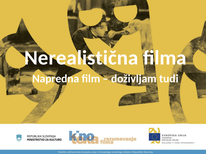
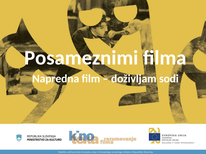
Nerealistična: Nerealistična -> Posameznimi
tudi: tudi -> sodi
